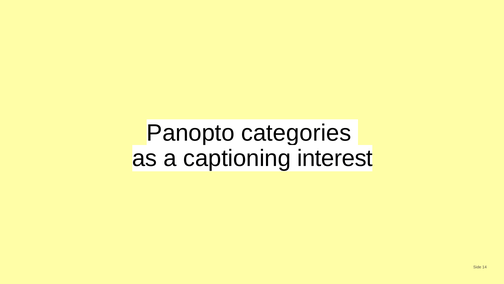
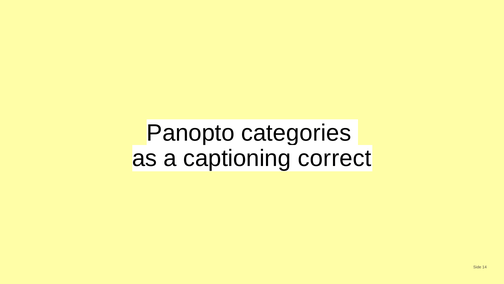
interest: interest -> correct
